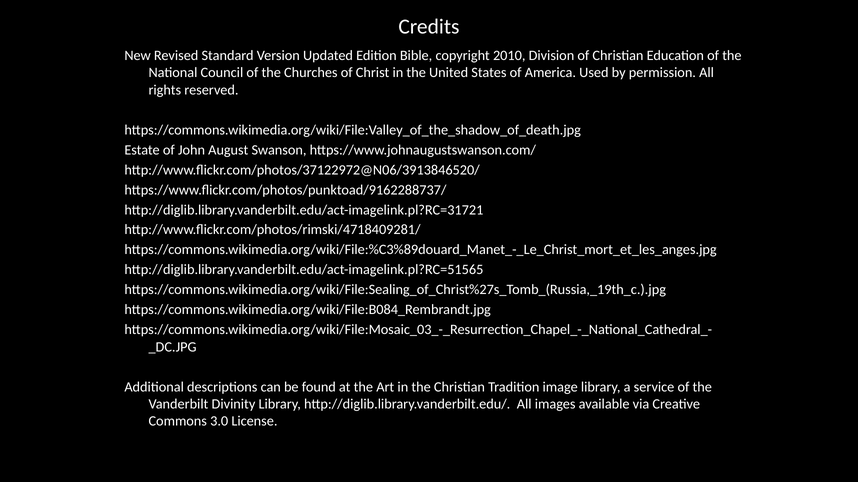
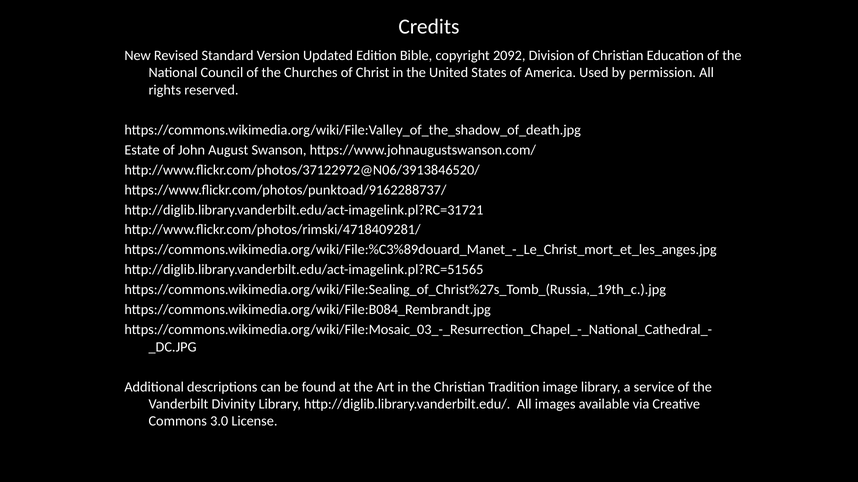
2010: 2010 -> 2092
